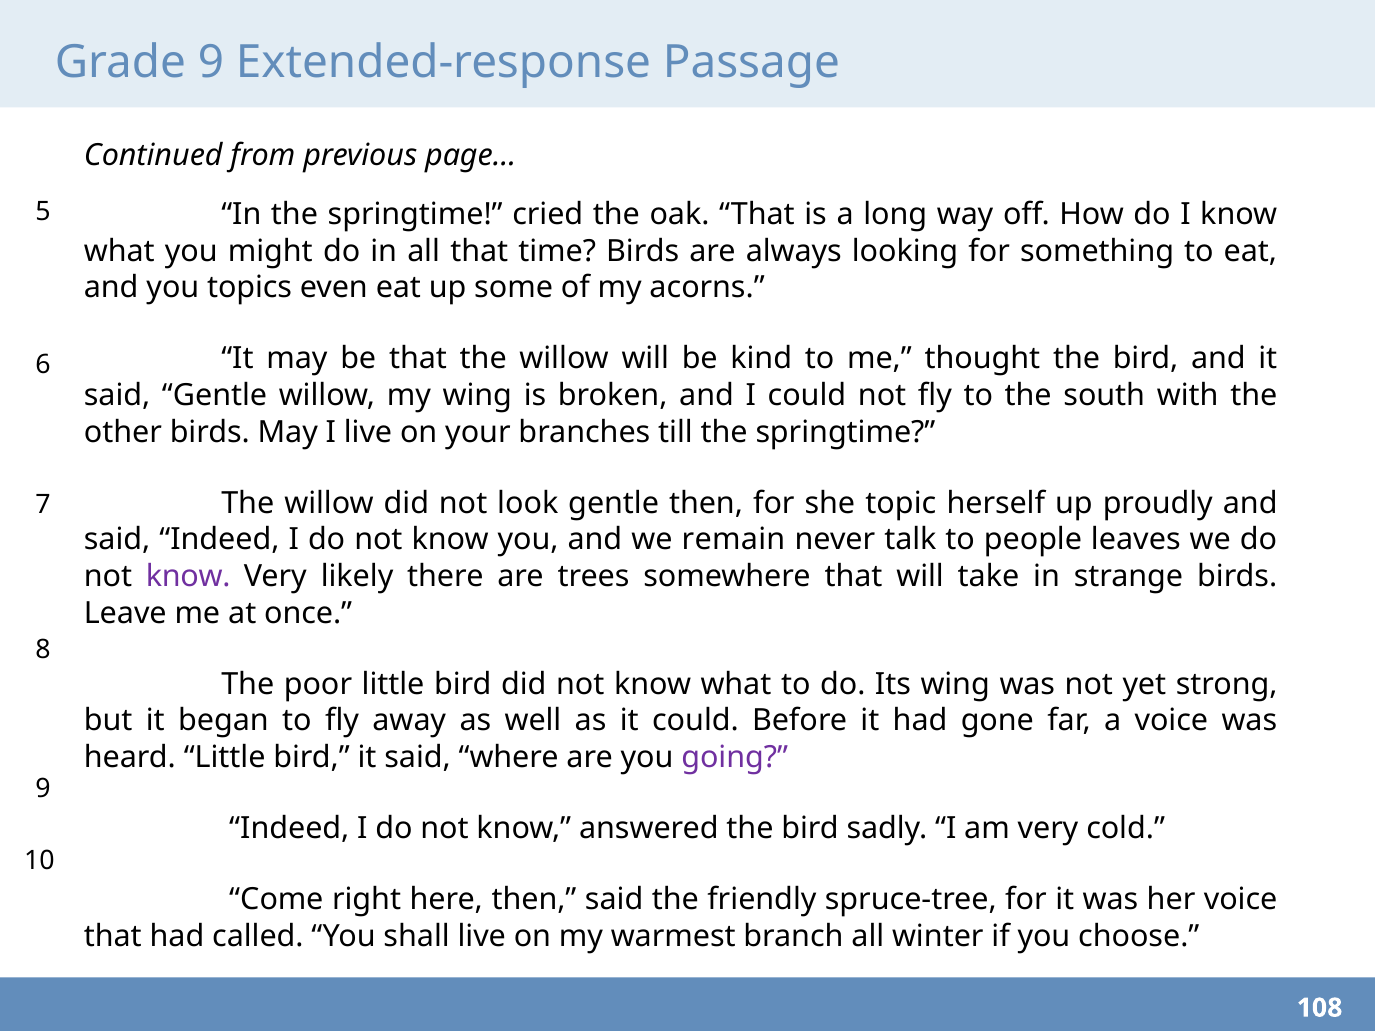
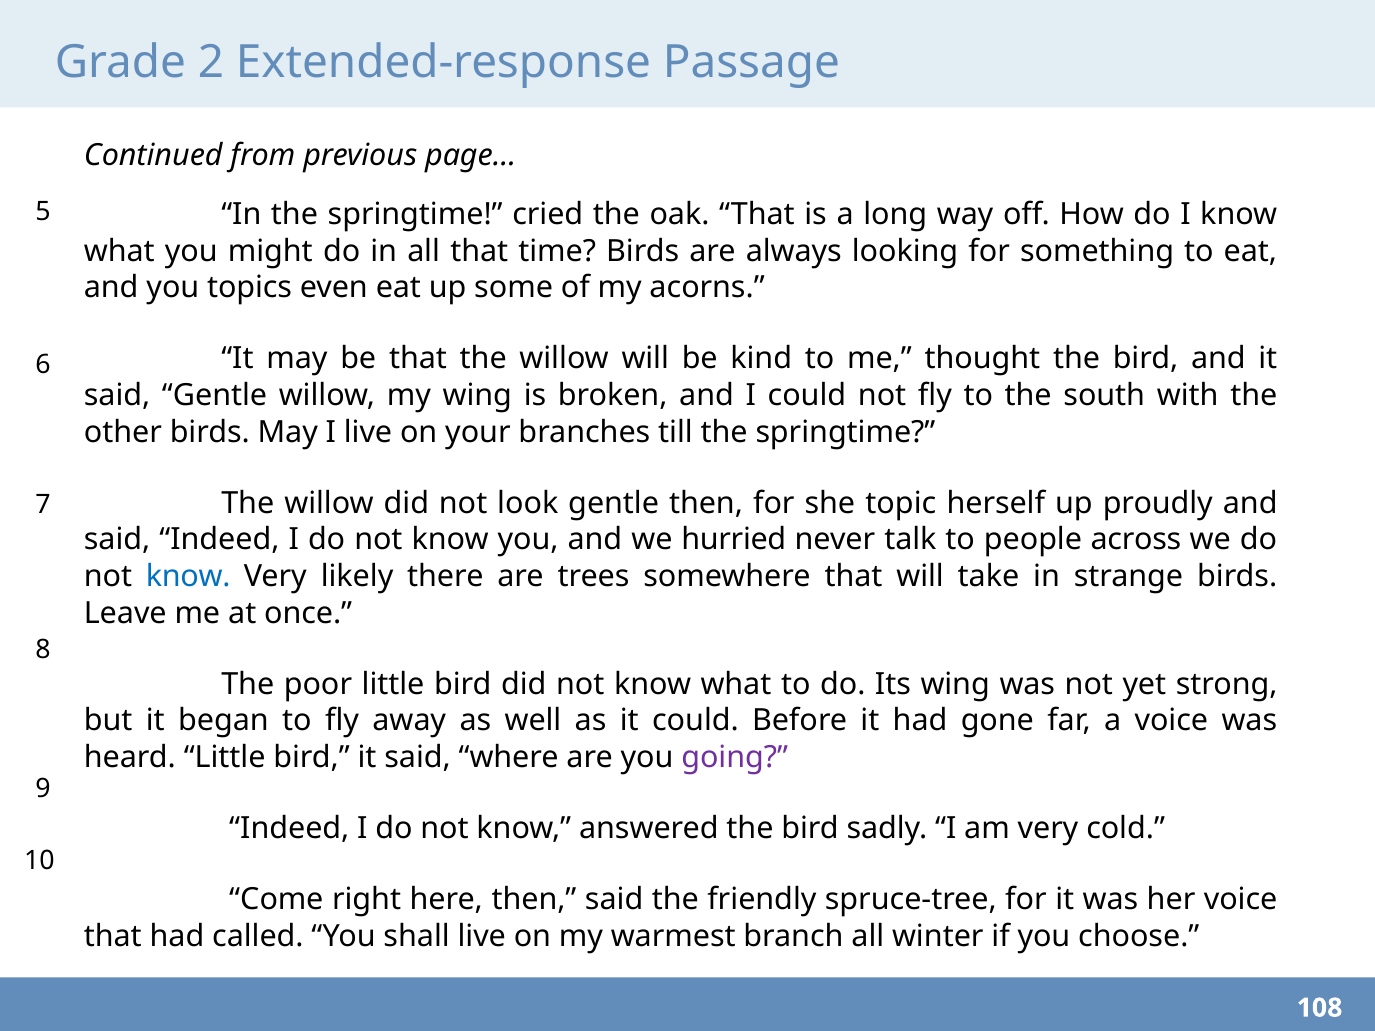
Grade 9: 9 -> 2
remain: remain -> hurried
leaves: leaves -> across
know at (188, 577) colour: purple -> blue
